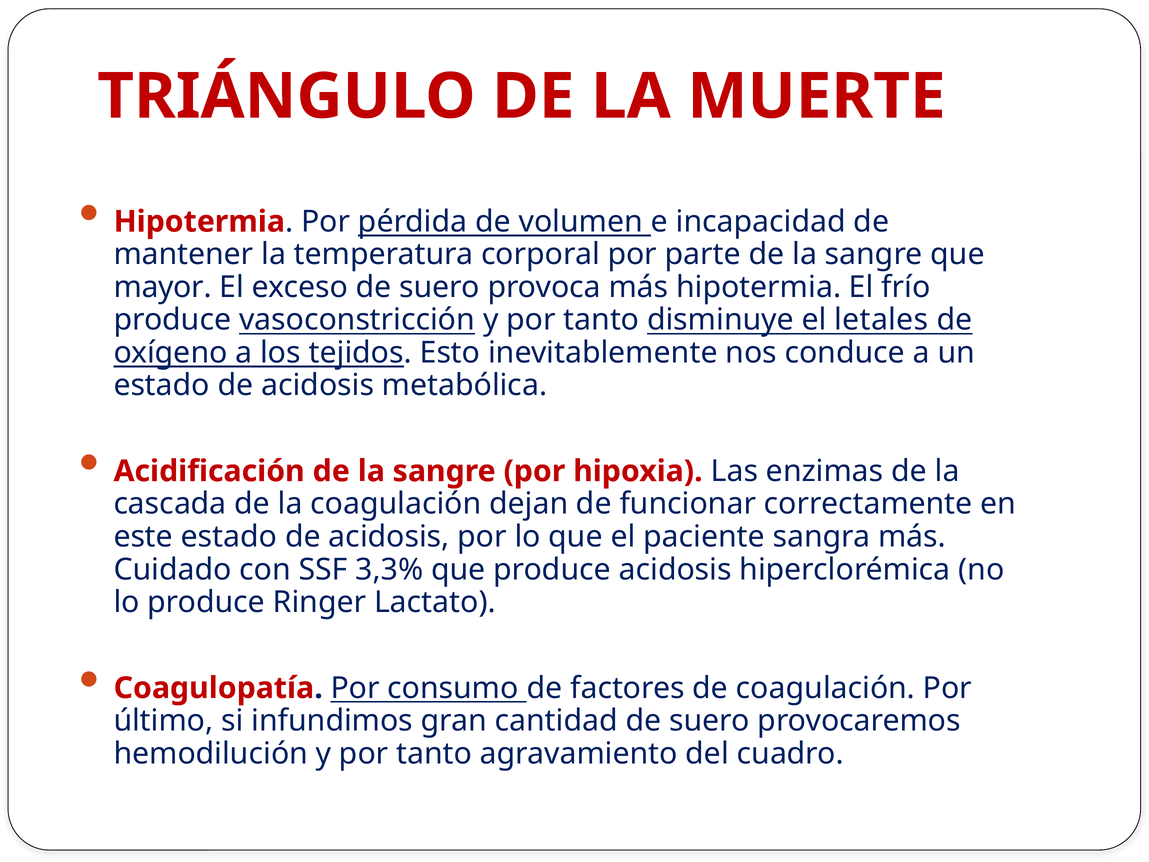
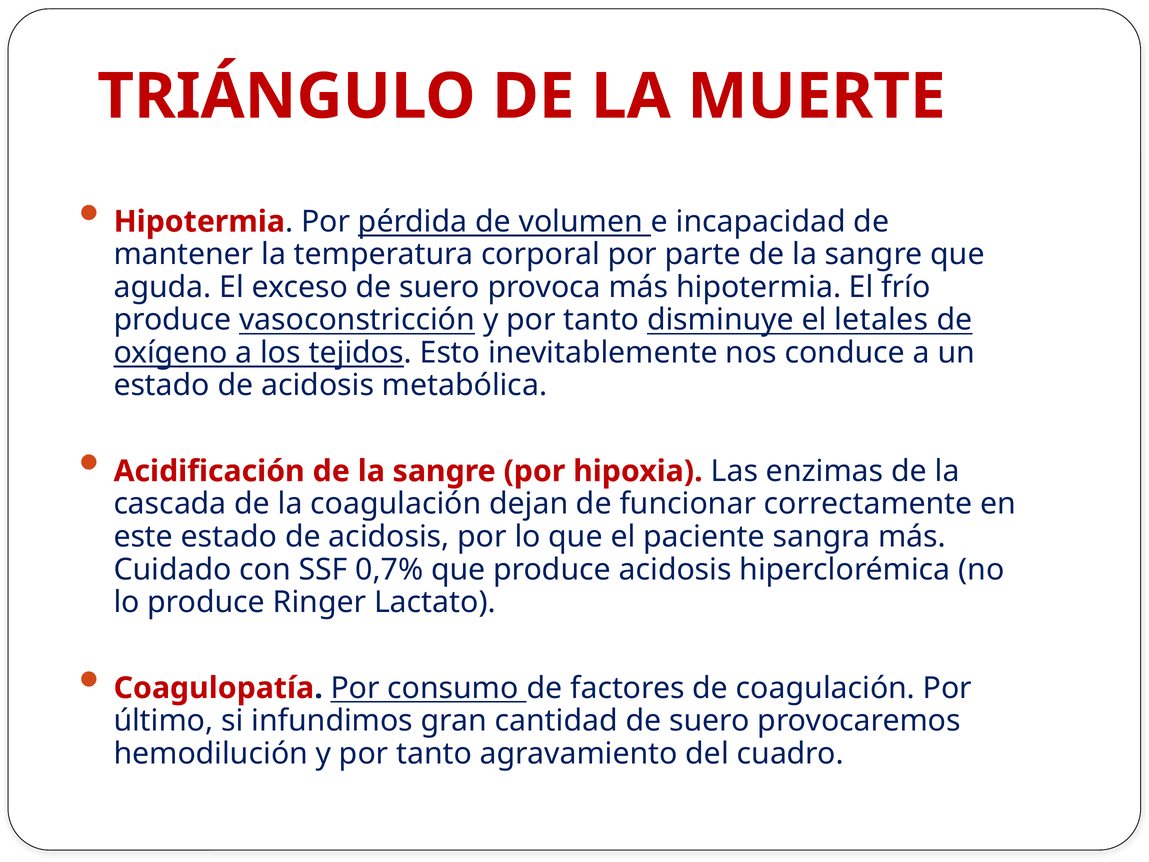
mayor: mayor -> aguda
3,3%: 3,3% -> 0,7%
